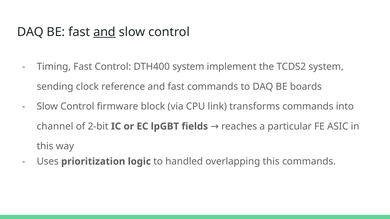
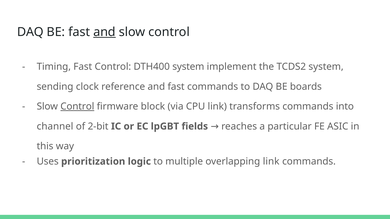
Control at (77, 107) underline: none -> present
handled: handled -> multiple
overlapping this: this -> link
